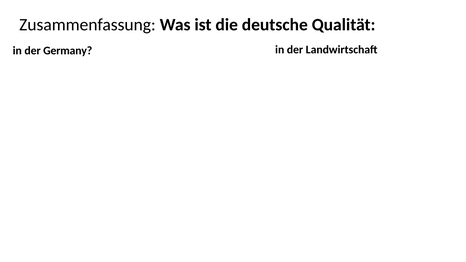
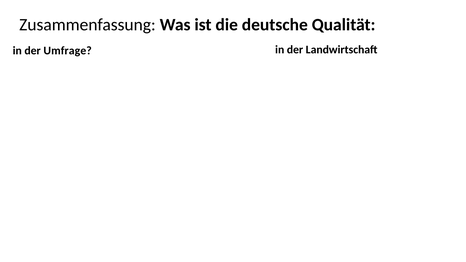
Germany: Germany -> Umfrage
